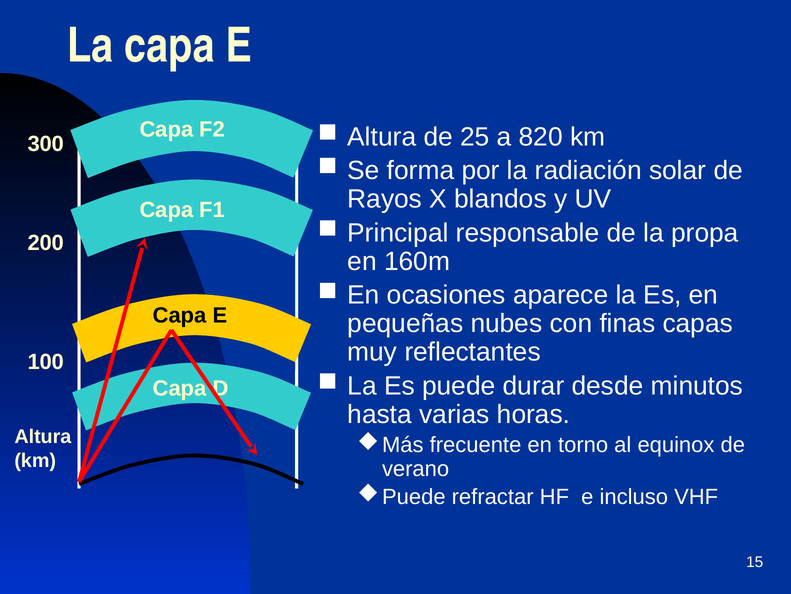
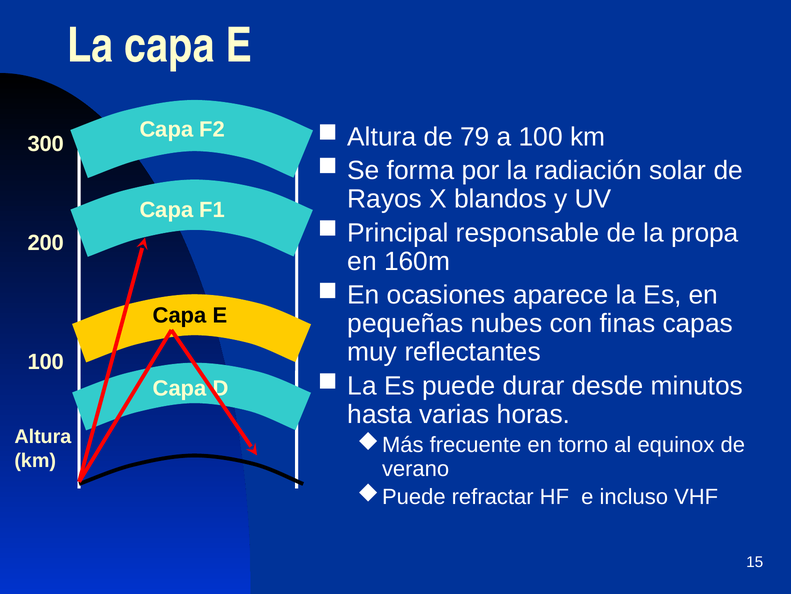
25: 25 -> 79
a 820: 820 -> 100
